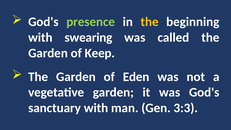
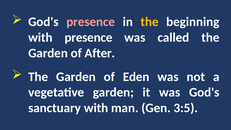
presence at (91, 22) colour: light green -> pink
with swearing: swearing -> presence
Keep: Keep -> After
3:3: 3:3 -> 3:5
